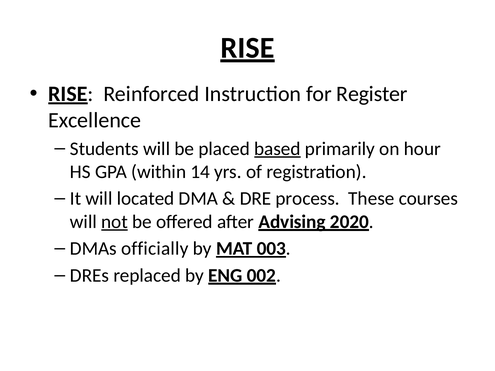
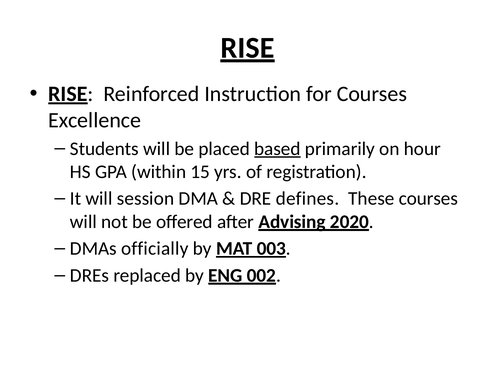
for Register: Register -> Courses
14: 14 -> 15
located: located -> session
process: process -> defines
not underline: present -> none
